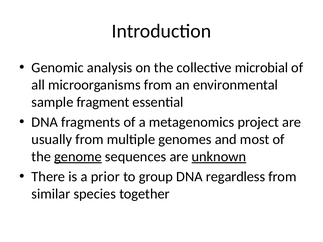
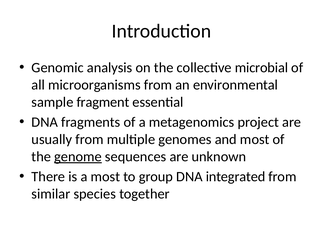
unknown underline: present -> none
a prior: prior -> most
regardless: regardless -> integrated
